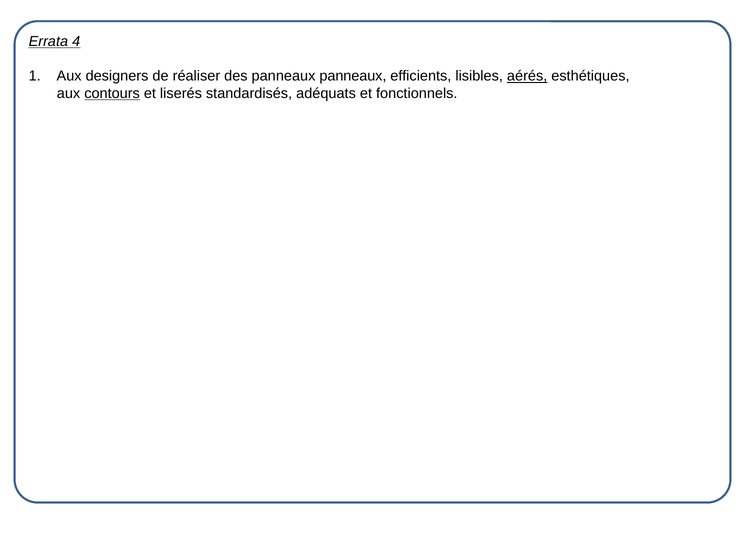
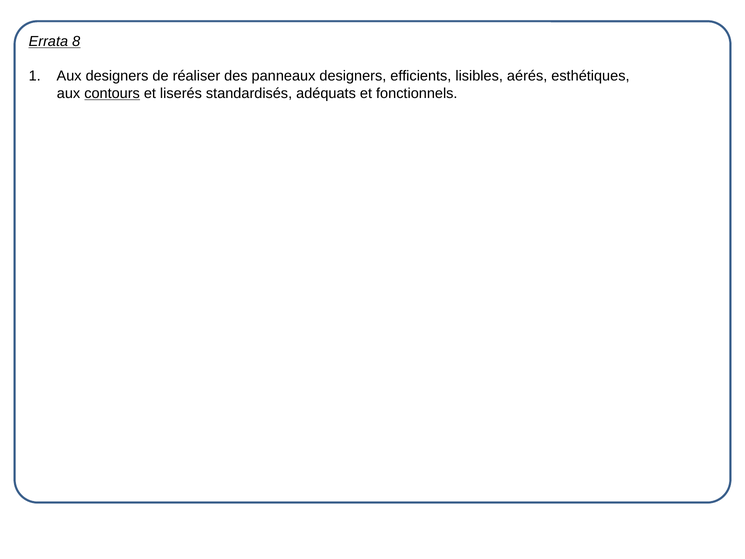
4: 4 -> 8
panneaux panneaux: panneaux -> designers
aérés underline: present -> none
